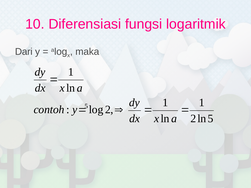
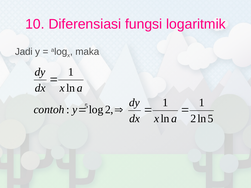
Dari: Dari -> Jadi
